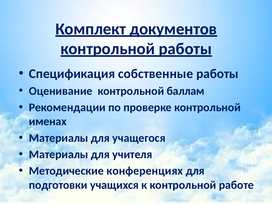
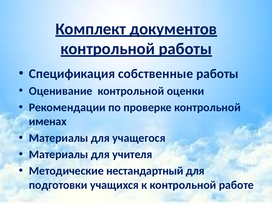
баллам: баллам -> оценки
конференциях: конференциях -> нестандартный
